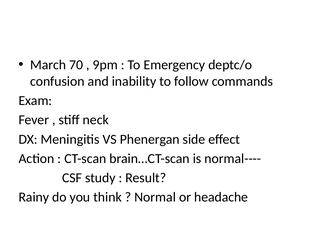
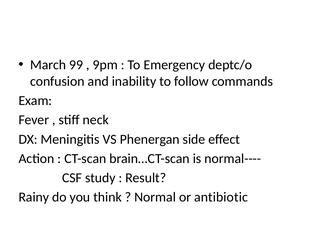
70: 70 -> 99
headache: headache -> antibiotic
